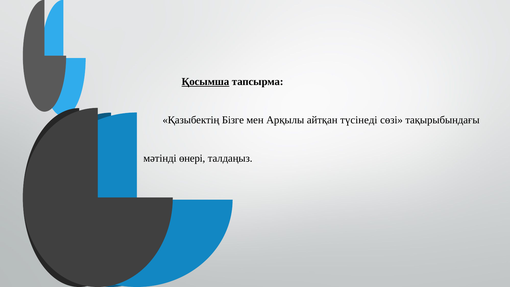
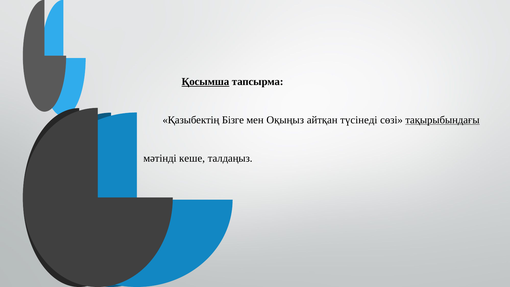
Арқылы: Арқылы -> Оқыңыз
тақырыбындағы underline: none -> present
өнері: өнері -> кеше
